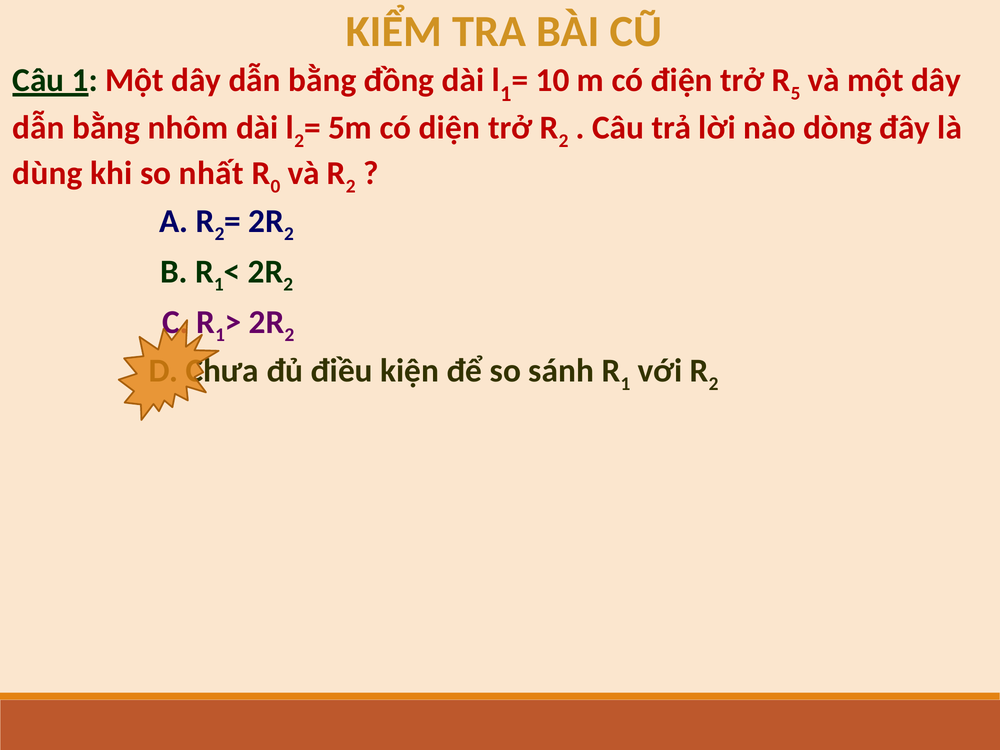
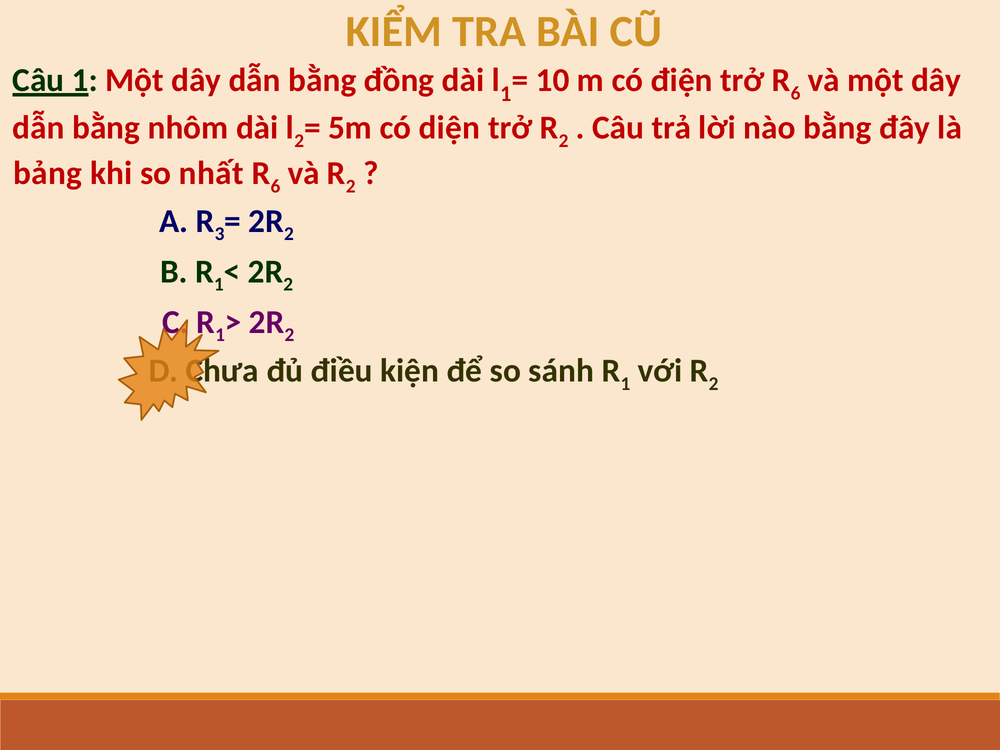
5 at (796, 93): 5 -> 6
nào dòng: dòng -> bằng
dùng: dùng -> bảng
0 at (275, 186): 0 -> 6
2 at (220, 234): 2 -> 3
